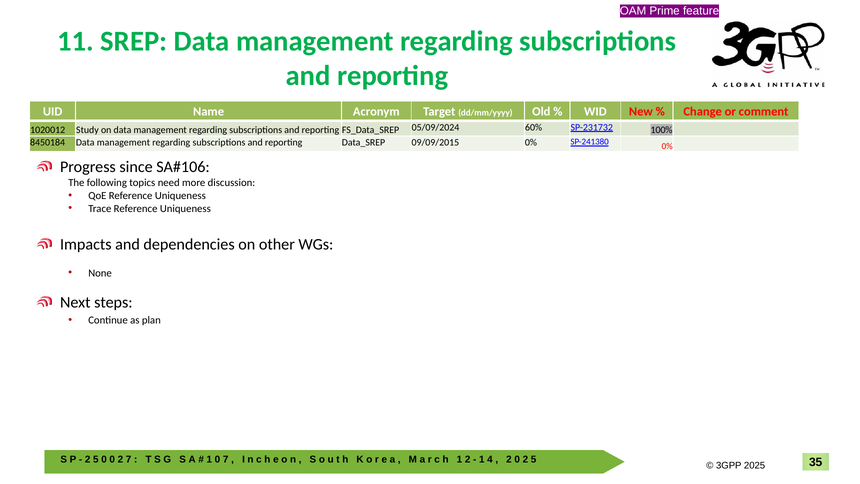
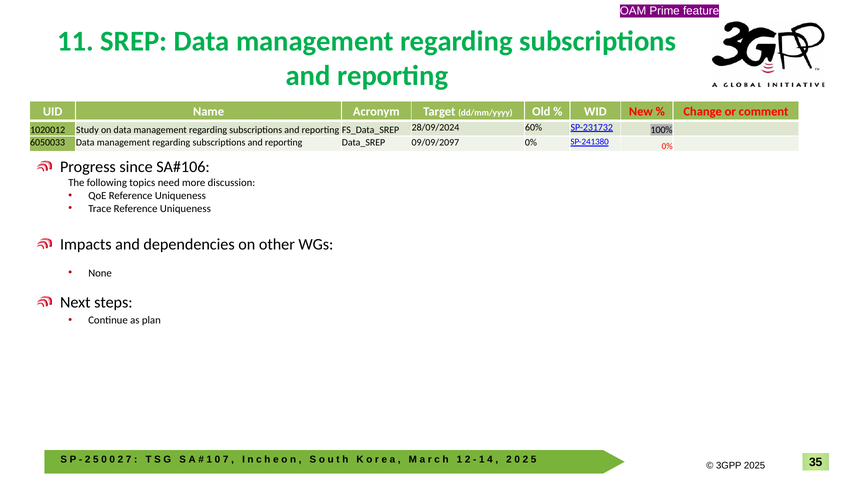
05/09/2024: 05/09/2024 -> 28/09/2024
8450184: 8450184 -> 6050033
09/09/2015: 09/09/2015 -> 09/09/2097
